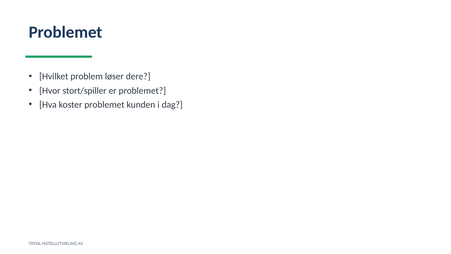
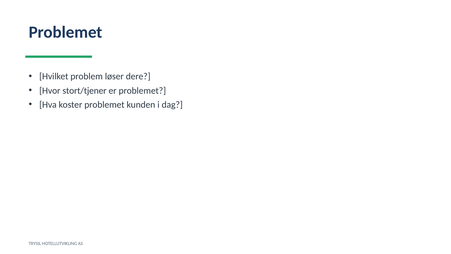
stort/spiller: stort/spiller -> stort/tjener
